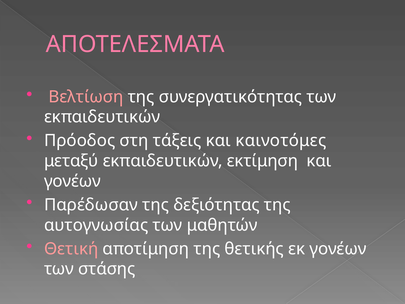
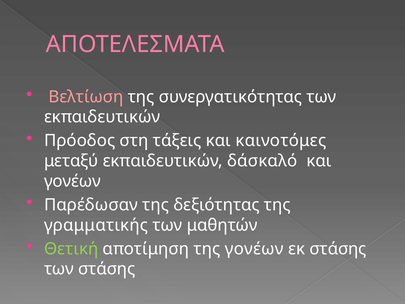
εκτίμηση: εκτίμηση -> δάσκαλό
αυτογνωσίας: αυτογνωσίας -> γραμματικής
Θετική colour: pink -> light green
της θετικής: θετικής -> γονέων
εκ γονέων: γονέων -> στάσης
